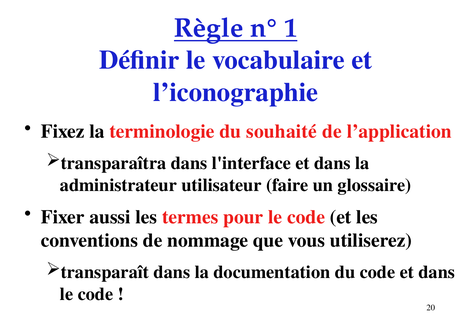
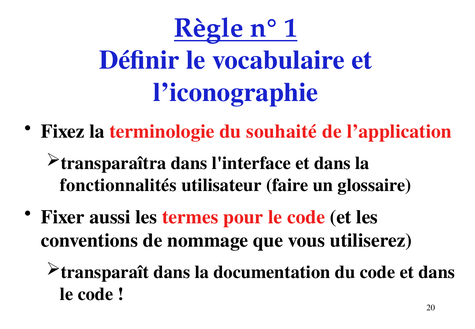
administrateur: administrateur -> fonctionnalités
